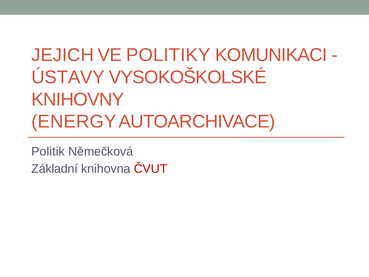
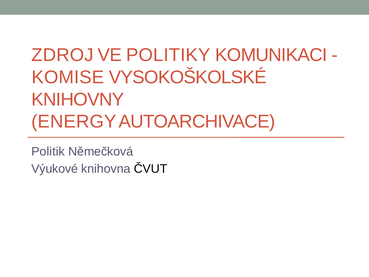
JEJICH: JEJICH -> ZDROJ
ÚSTAVY: ÚSTAVY -> KOMISE
Základní: Základní -> Výukové
ČVUT colour: red -> black
